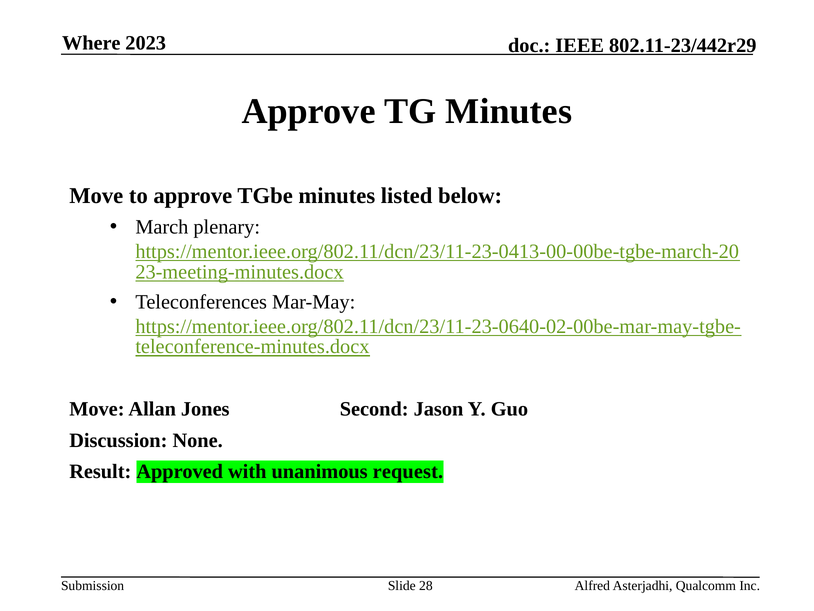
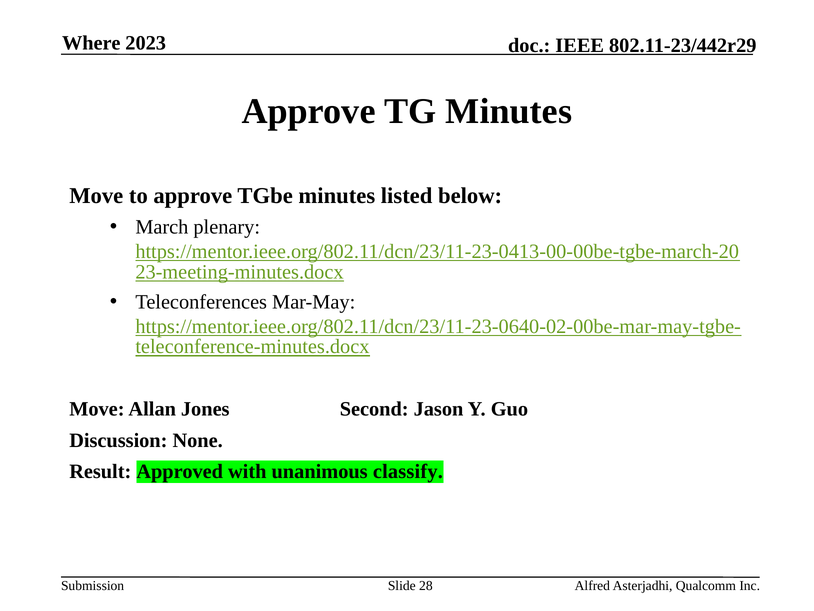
request: request -> classify
